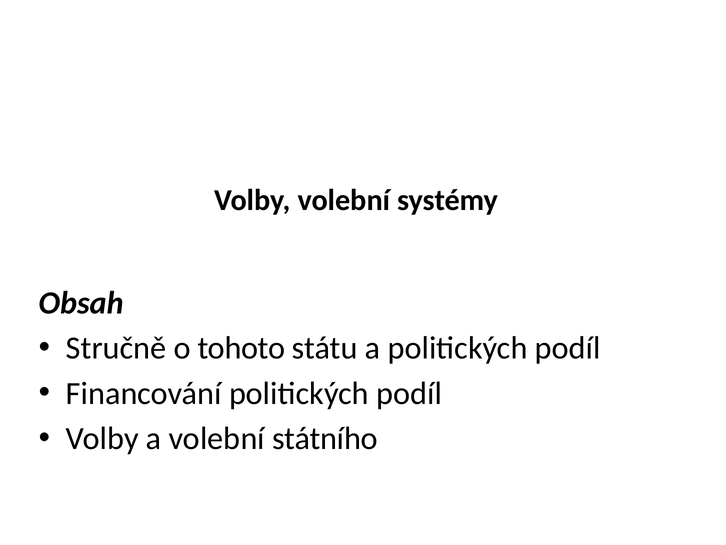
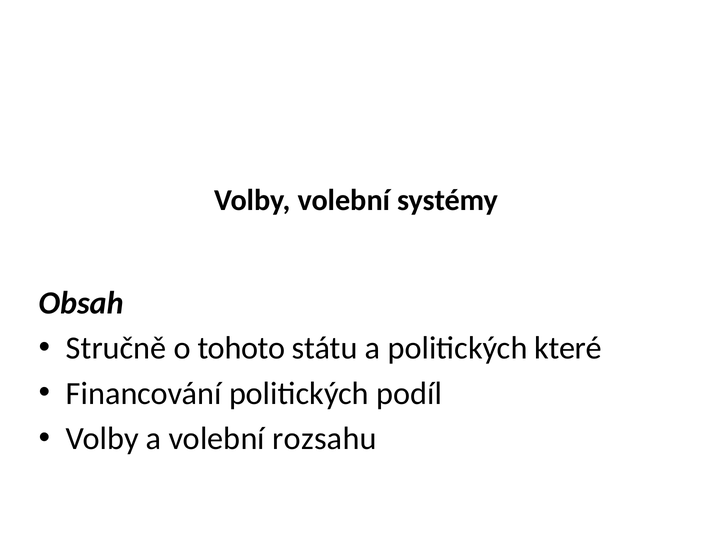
a politických podíl: podíl -> které
státního: státního -> rozsahu
